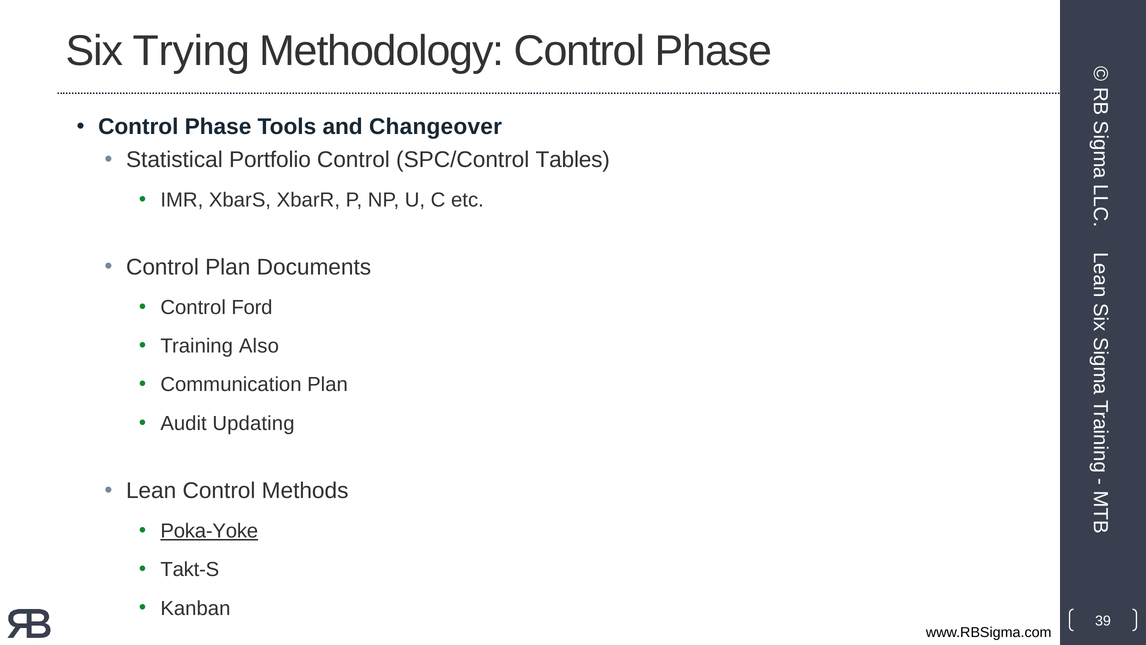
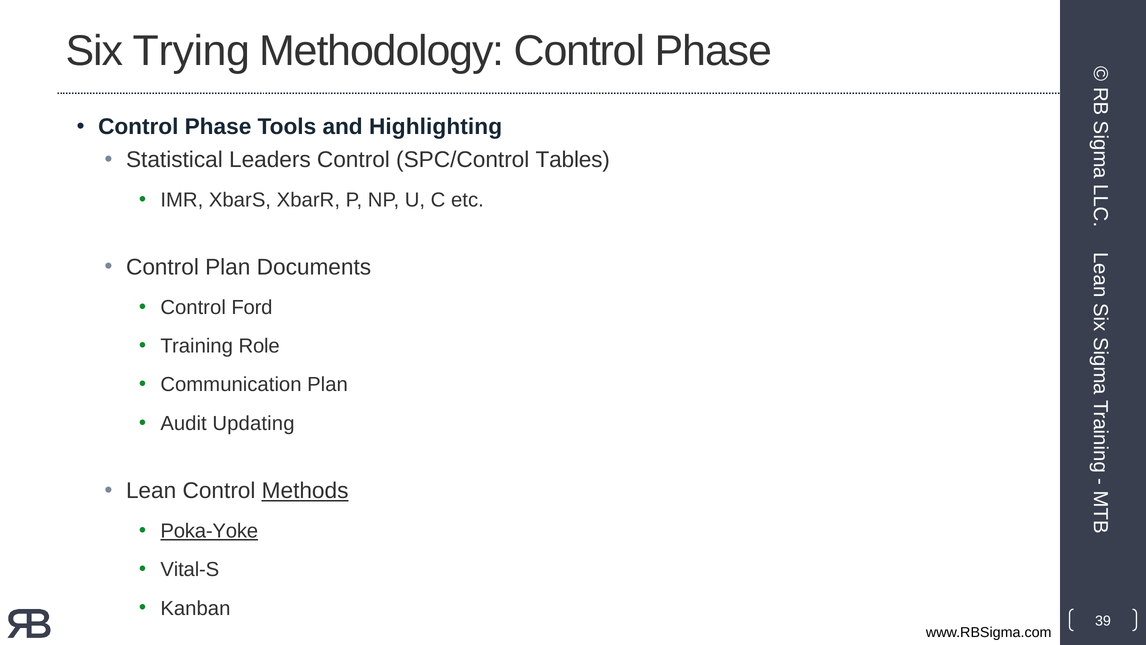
Changeover: Changeover -> Highlighting
Portfolio: Portfolio -> Leaders
Also: Also -> Role
Methods underline: none -> present
Takt-S: Takt-S -> Vital-S
